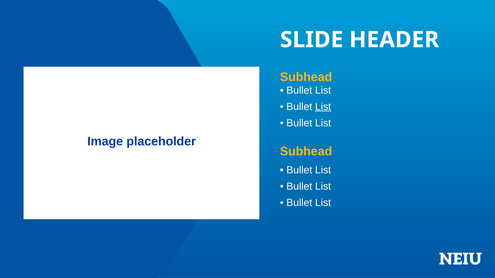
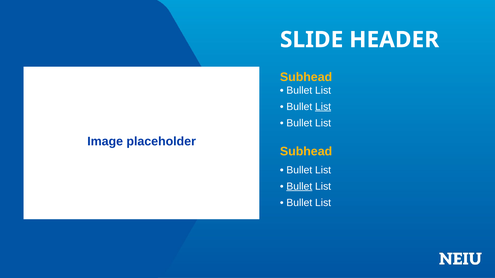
Bullet at (299, 187) underline: none -> present
